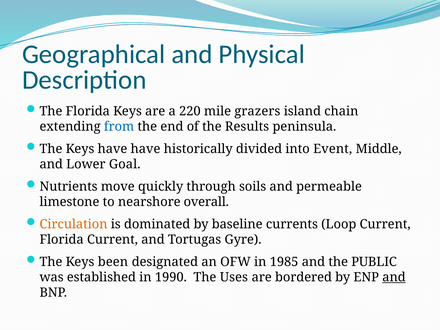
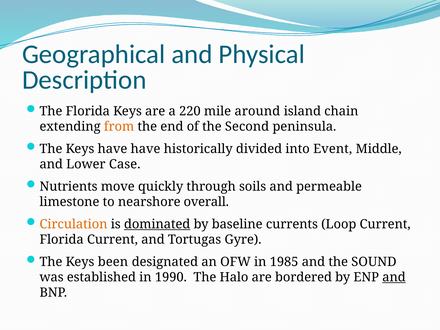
grazers: grazers -> around
from colour: blue -> orange
Results: Results -> Second
Goal: Goal -> Case
dominated underline: none -> present
PUBLIC: PUBLIC -> SOUND
Uses: Uses -> Halo
